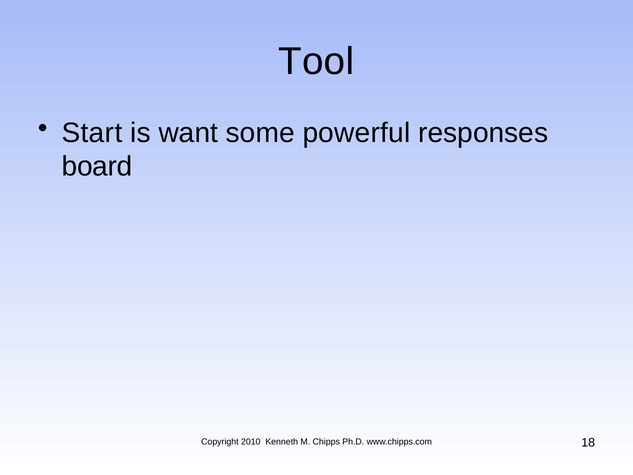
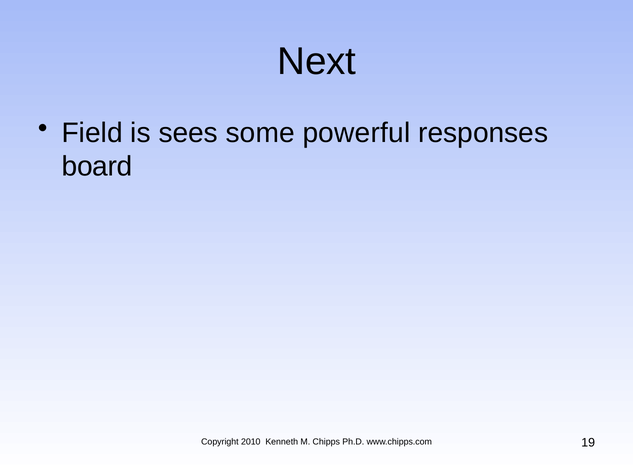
Tool: Tool -> Next
Start: Start -> Field
want: want -> sees
18: 18 -> 19
